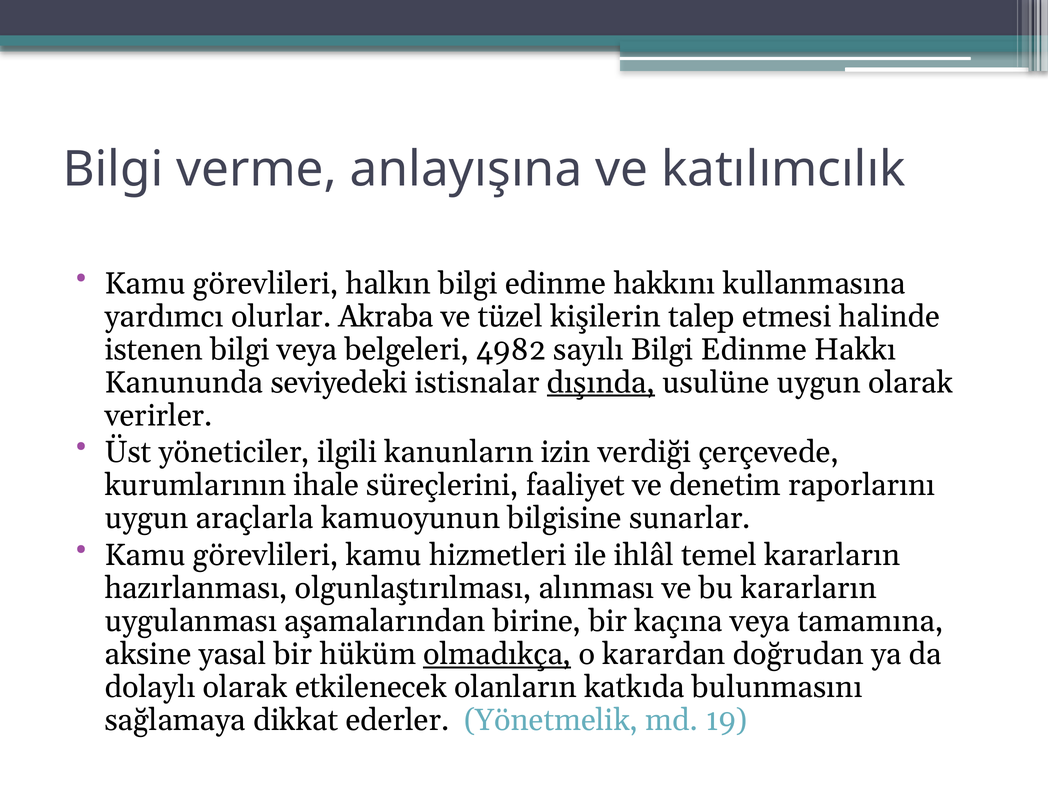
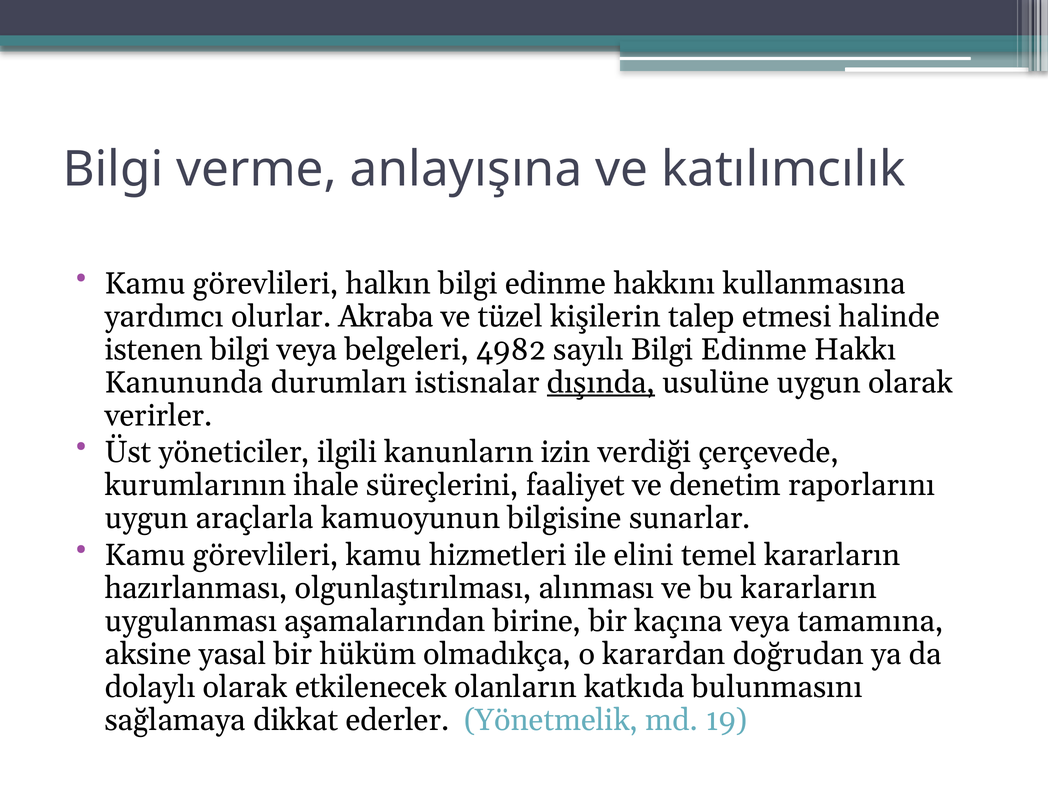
seviyedeki: seviyedeki -> durumları
ihlâl: ihlâl -> elini
olmadıkça underline: present -> none
